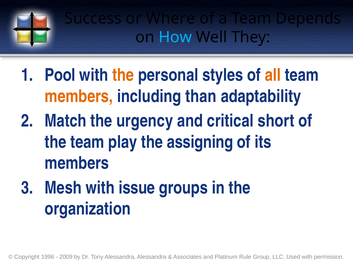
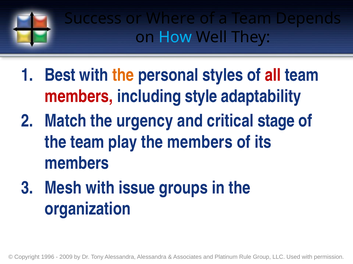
Pool: Pool -> Best
all colour: orange -> red
members at (79, 97) colour: orange -> red
than: than -> style
short: short -> stage
the assigning: assigning -> members
